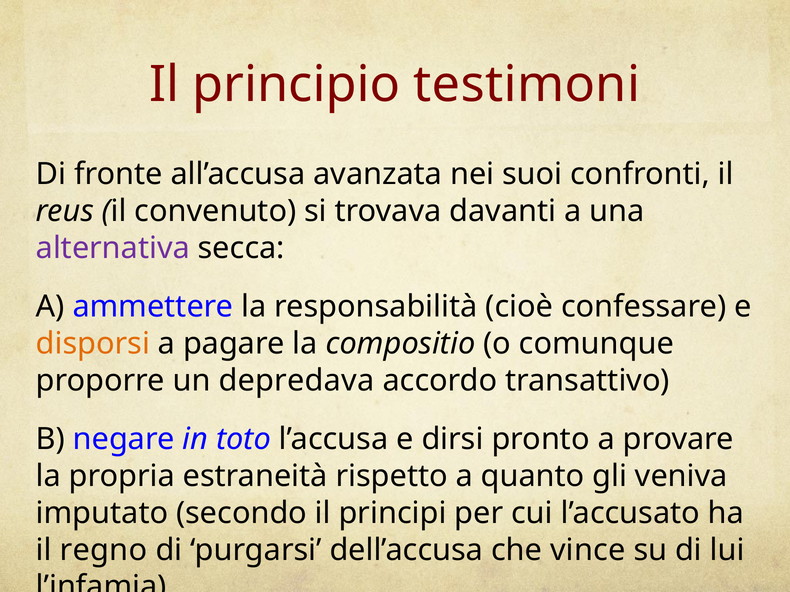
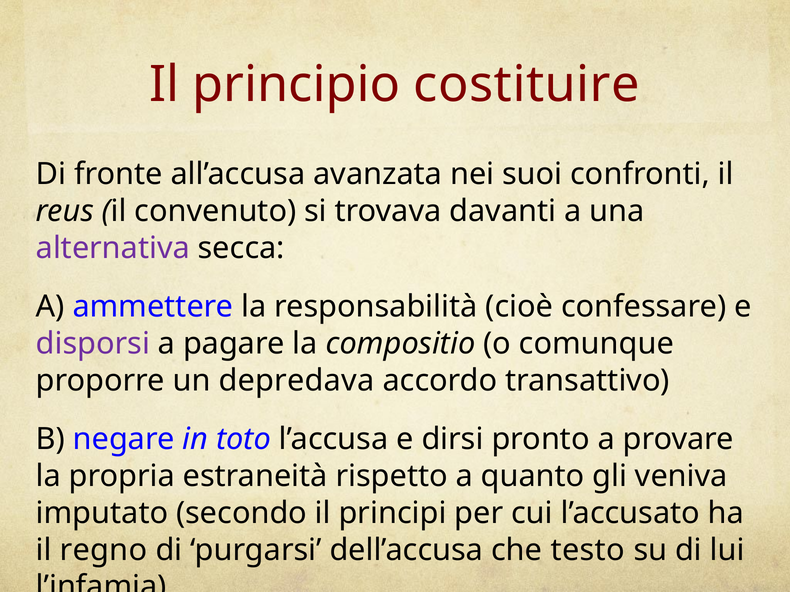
testimoni: testimoni -> costituire
disporsi colour: orange -> purple
vince: vince -> testo
